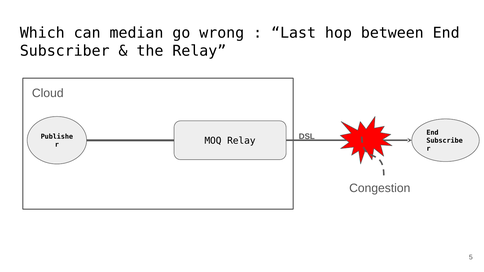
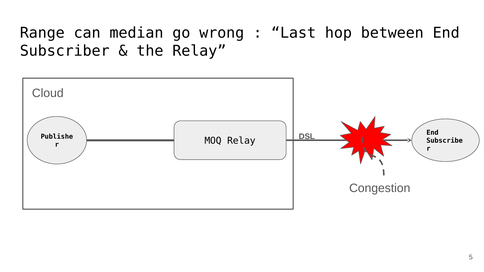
Which: Which -> Range
